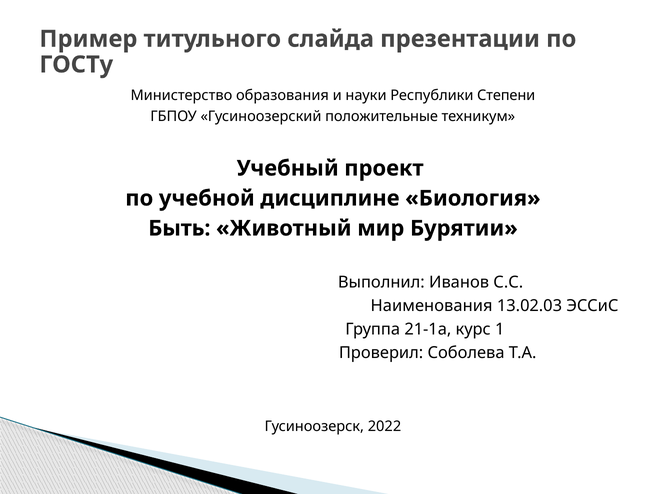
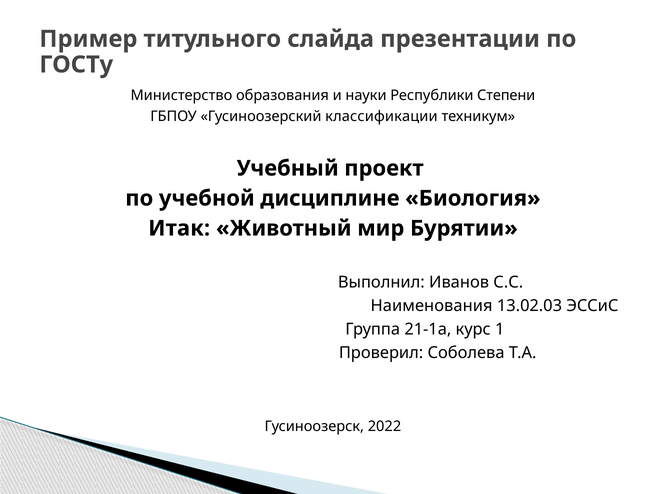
положительные: положительные -> классификации
Быть: Быть -> Итак
